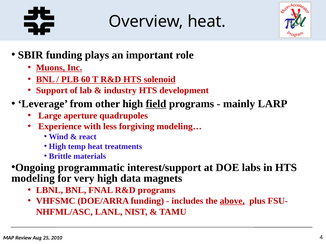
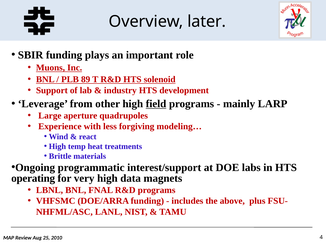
Overview heat: heat -> later
60: 60 -> 89
modeling: modeling -> operating
above underline: present -> none
